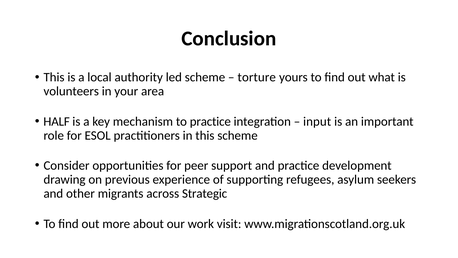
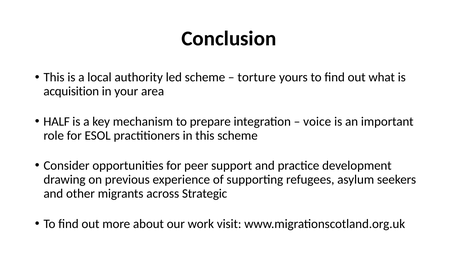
volunteers: volunteers -> acquisition
to practice: practice -> prepare
input: input -> voice
